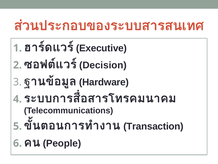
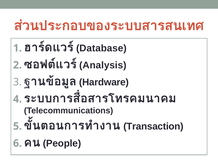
Executive: Executive -> Database
Decision: Decision -> Analysis
